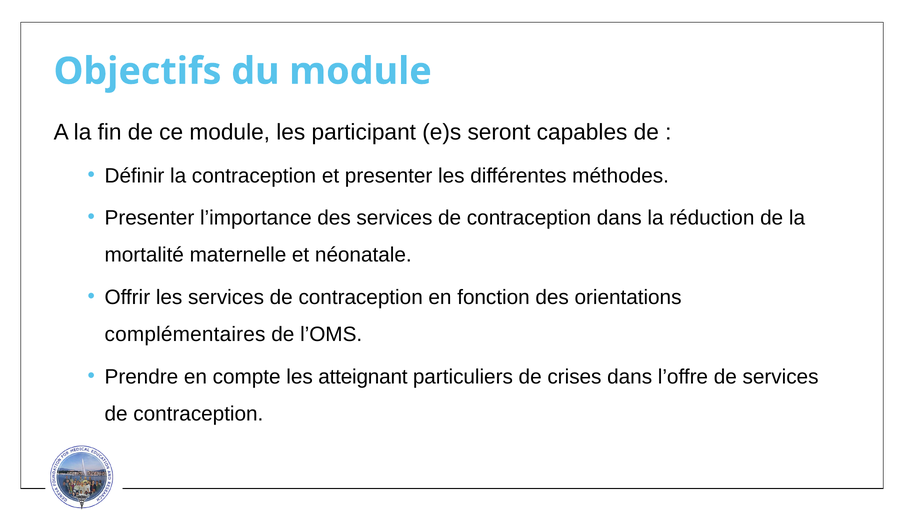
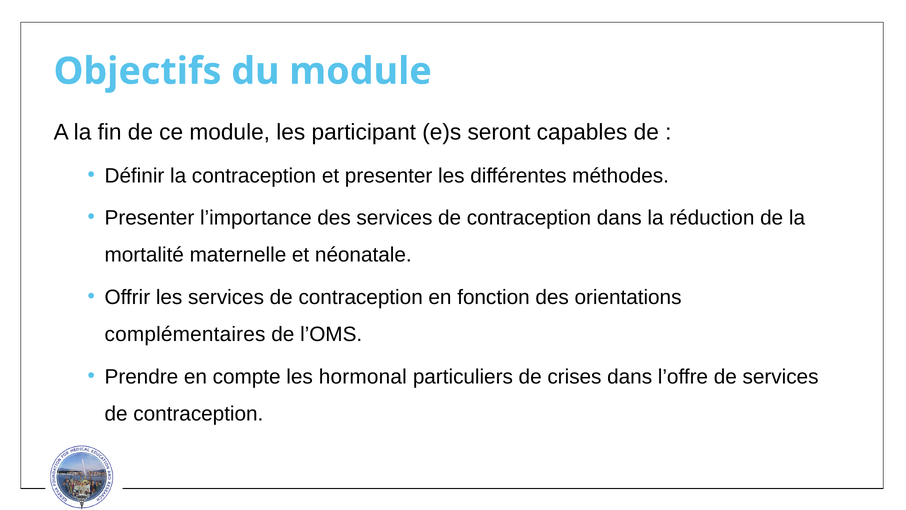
atteignant: atteignant -> hormonal
